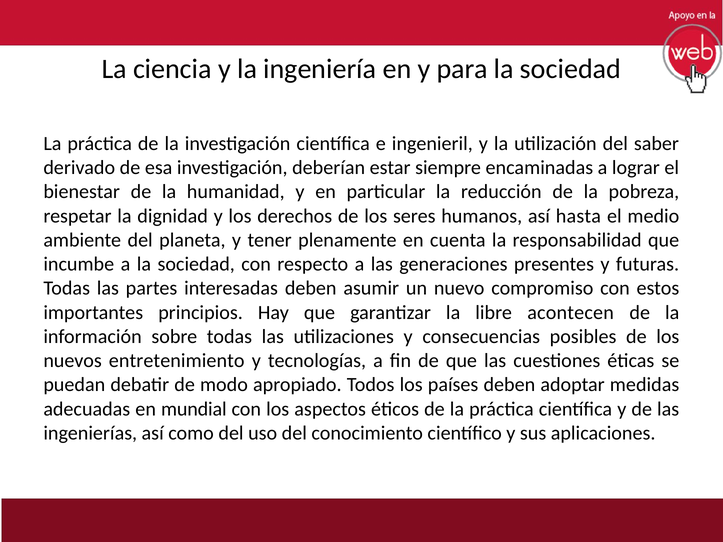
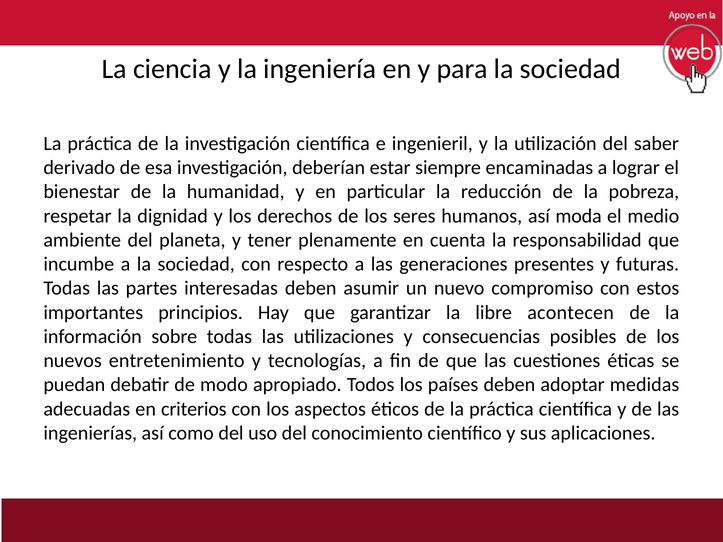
hasta: hasta -> moda
mundial: mundial -> criterios
